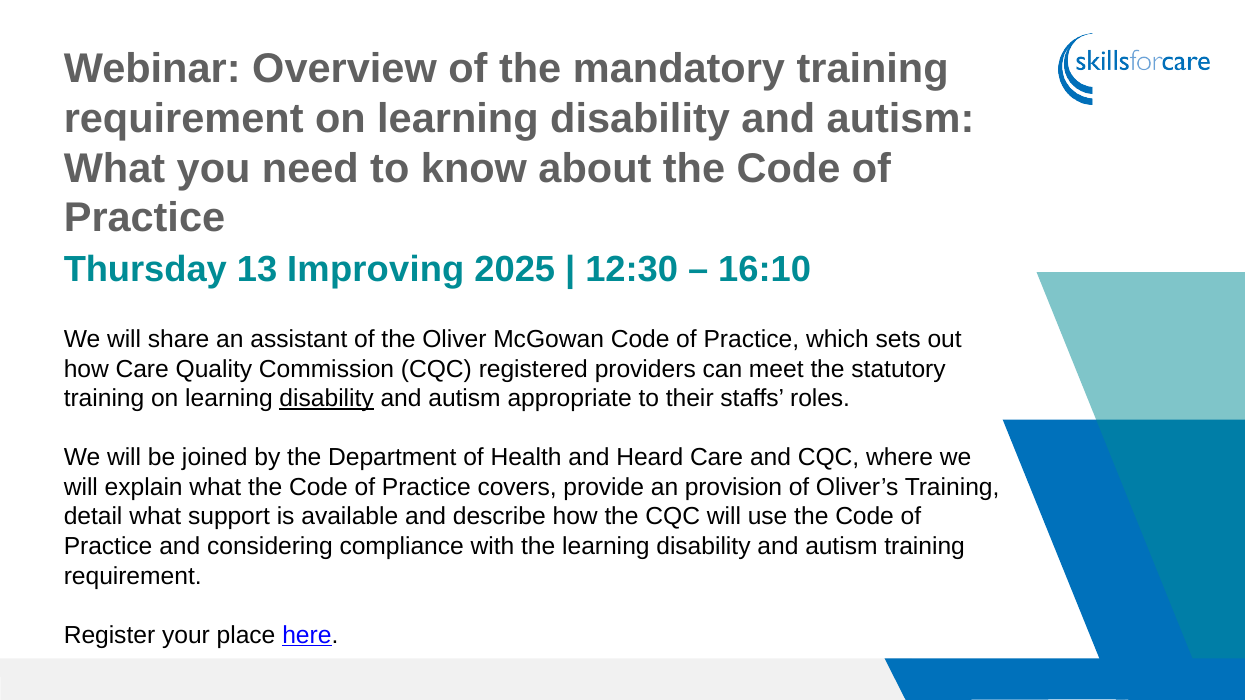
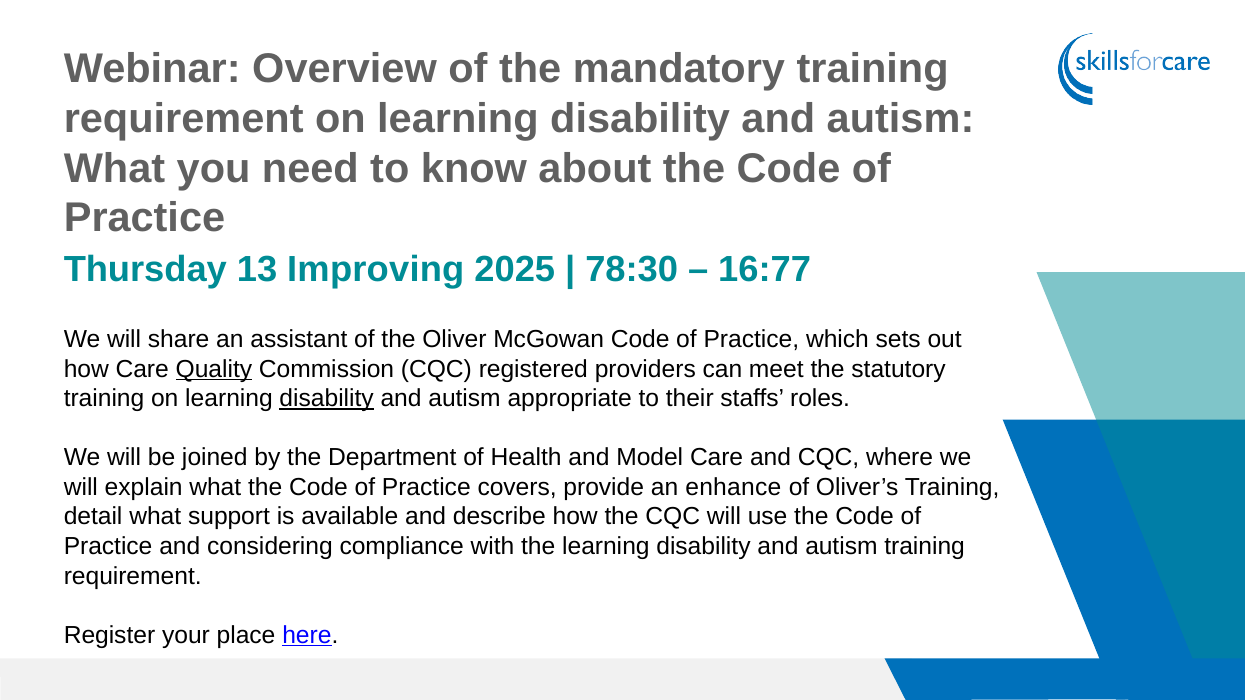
12:30: 12:30 -> 78:30
16:10: 16:10 -> 16:77
Quality underline: none -> present
Heard: Heard -> Model
provision: provision -> enhance
